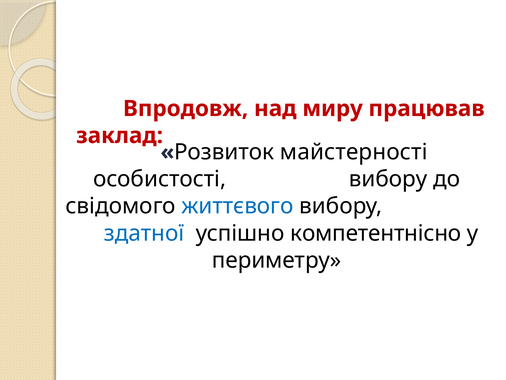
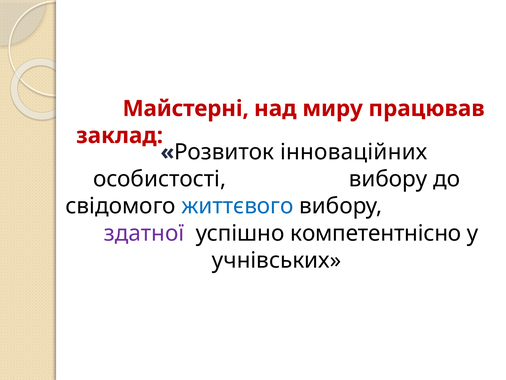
Впродовж: Впродовж -> Майстерні
майстерності: майстерності -> інноваційних
здатної colour: blue -> purple
периметру: периметру -> учнівських
